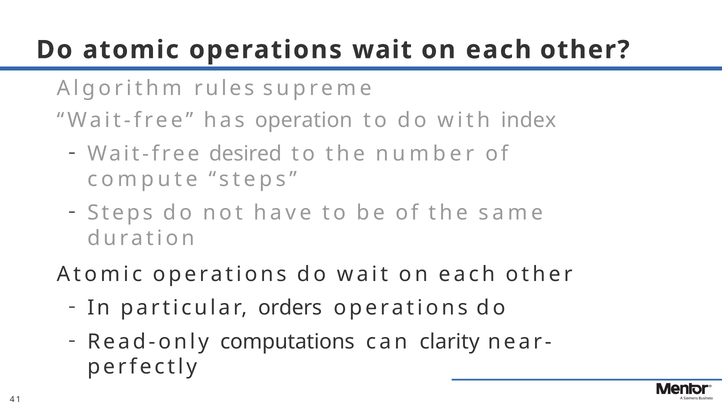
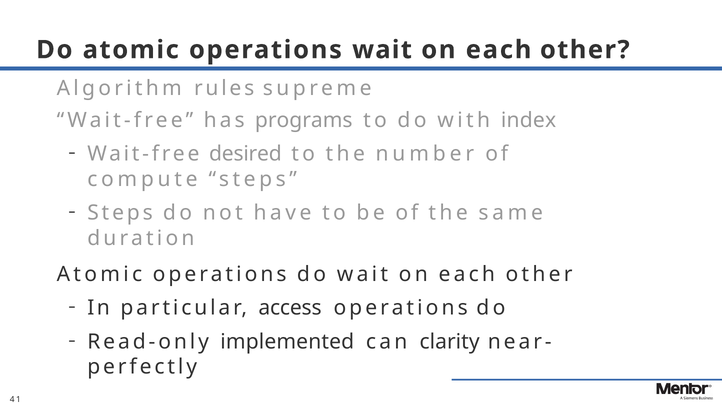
operation: operation -> programs
orders: orders -> access
computations: computations -> implemented
